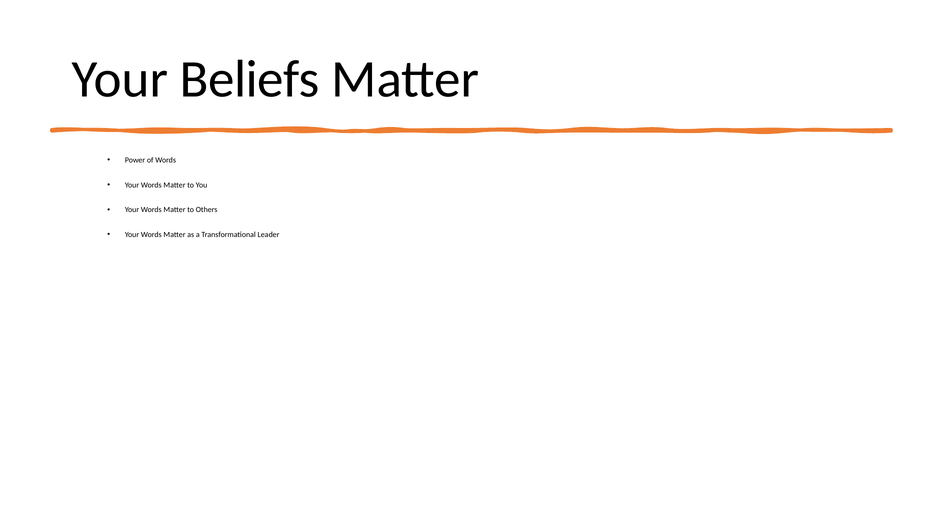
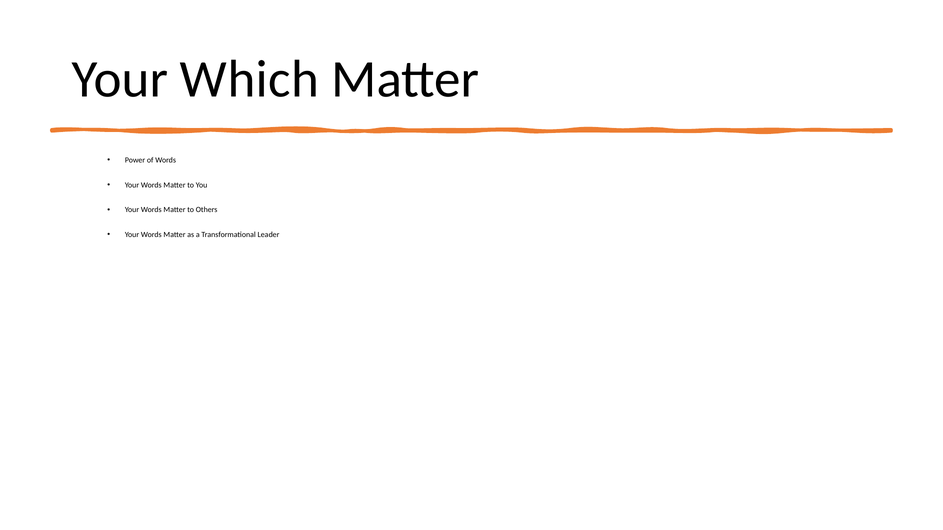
Beliefs: Beliefs -> Which
